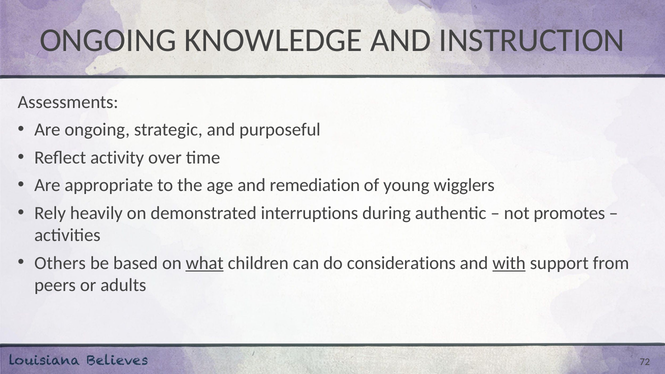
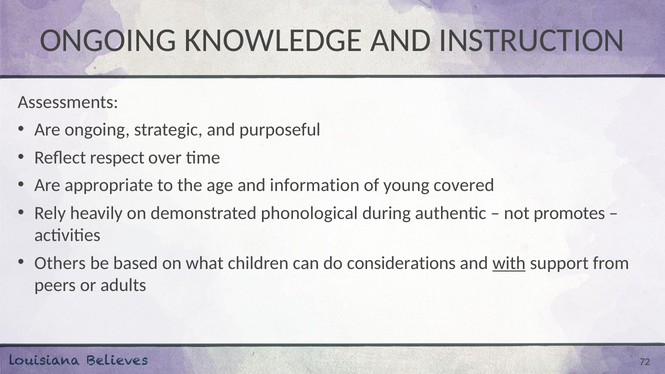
activity: activity -> respect
remediation: remediation -> information
wigglers: wigglers -> covered
interruptions: interruptions -> phonological
what underline: present -> none
